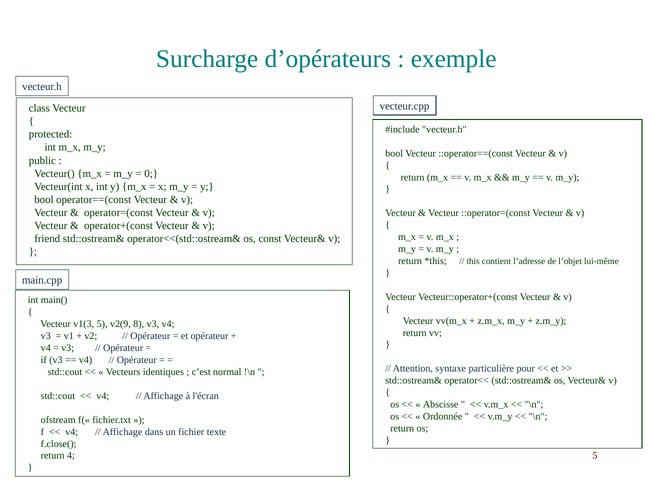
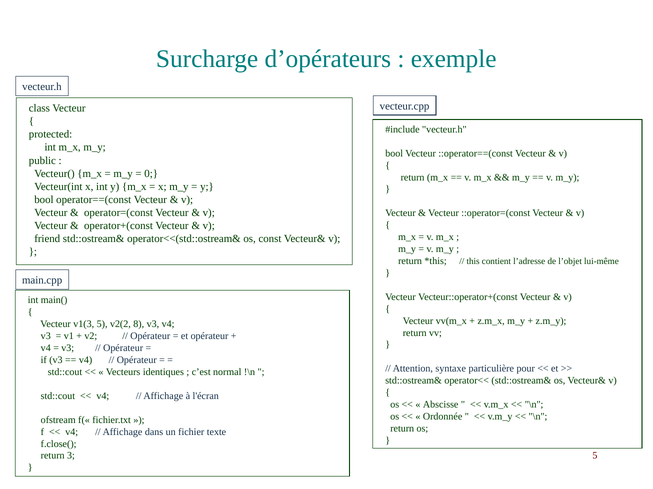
v2(9: v2(9 -> v2(2
4: 4 -> 3
